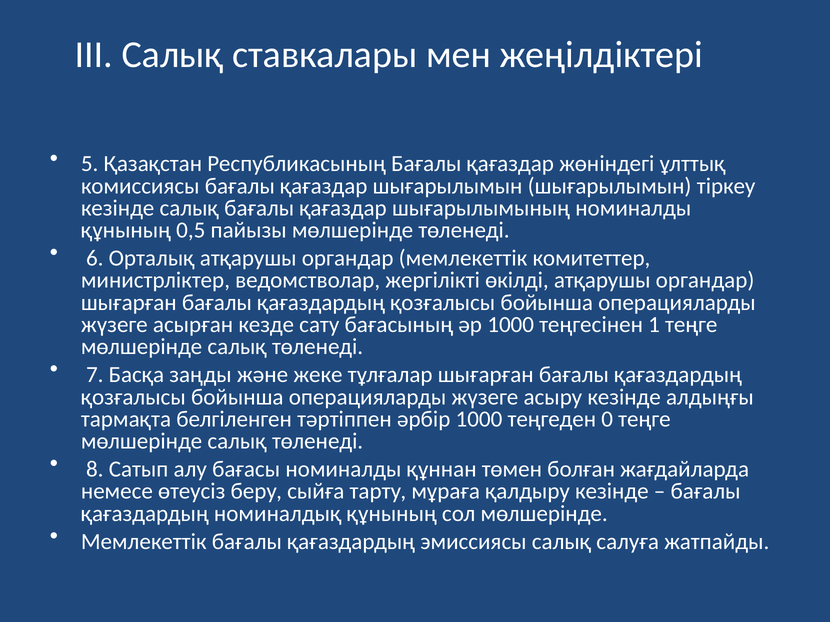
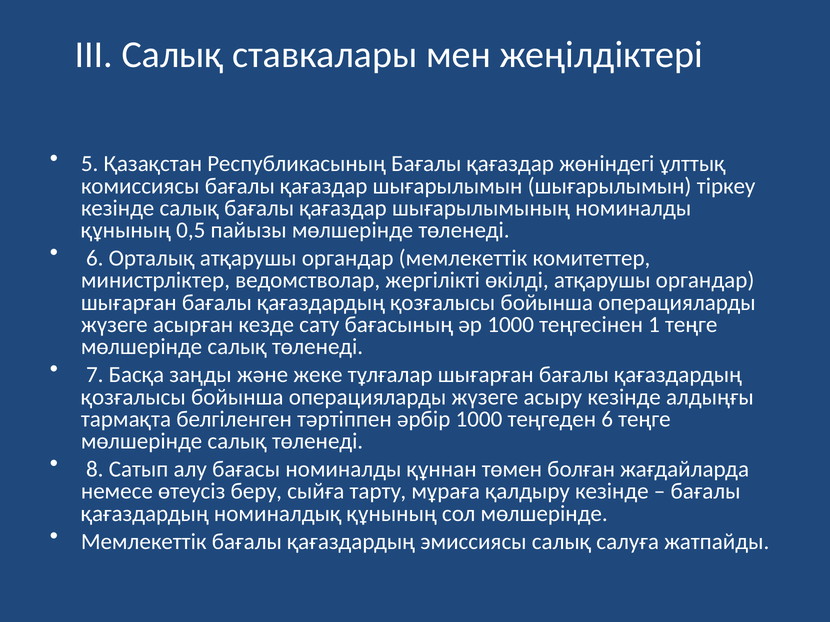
теңгеден 0: 0 -> 6
